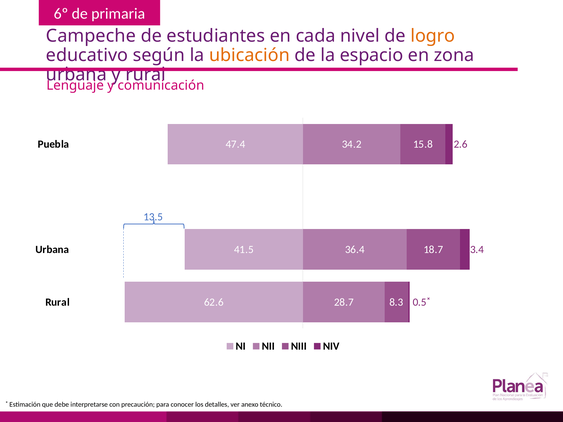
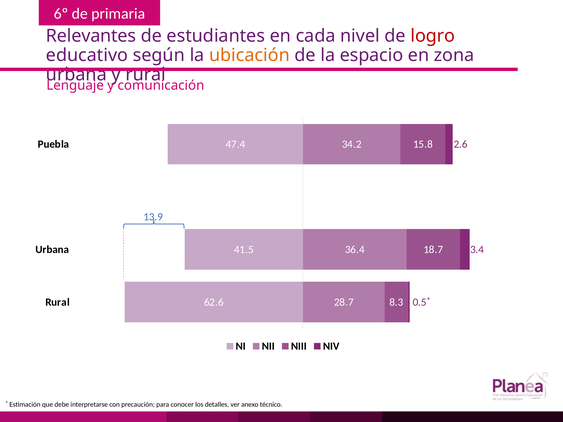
Campeche: Campeche -> Relevantes
logro colour: orange -> red
13.5: 13.5 -> 13.9
